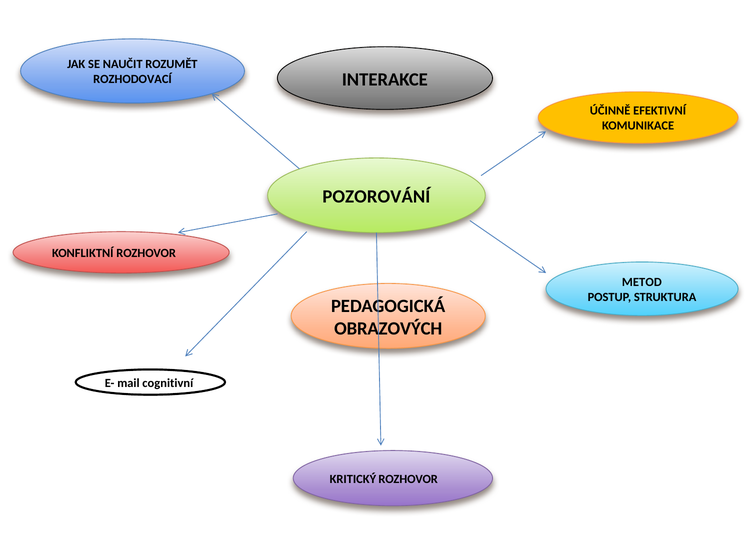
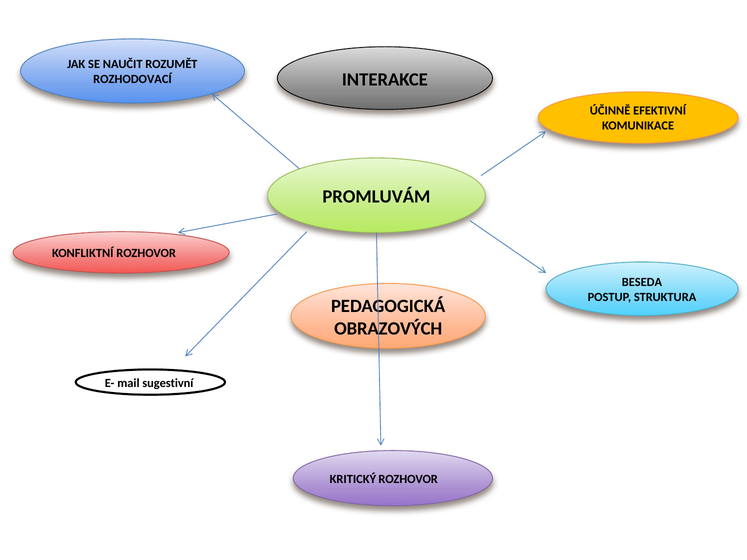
POZOROVÁNÍ: POZOROVÁNÍ -> PROMLUVÁM
METOD: METOD -> BESEDA
cognitivní: cognitivní -> sugestivní
